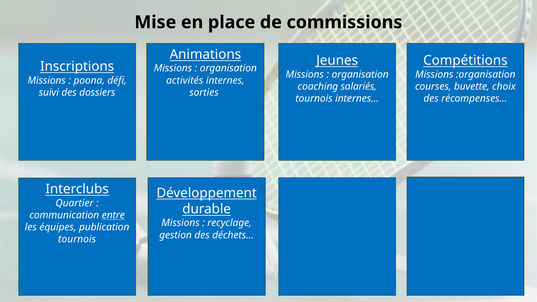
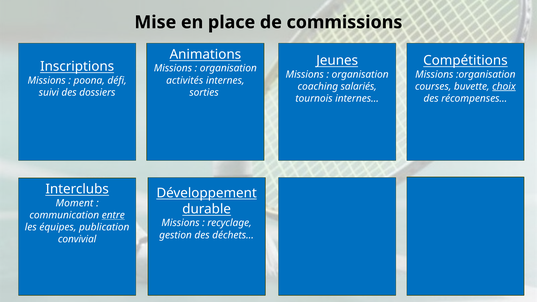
choix underline: none -> present
Quartier: Quartier -> Moment
tournois at (77, 239): tournois -> convivial
